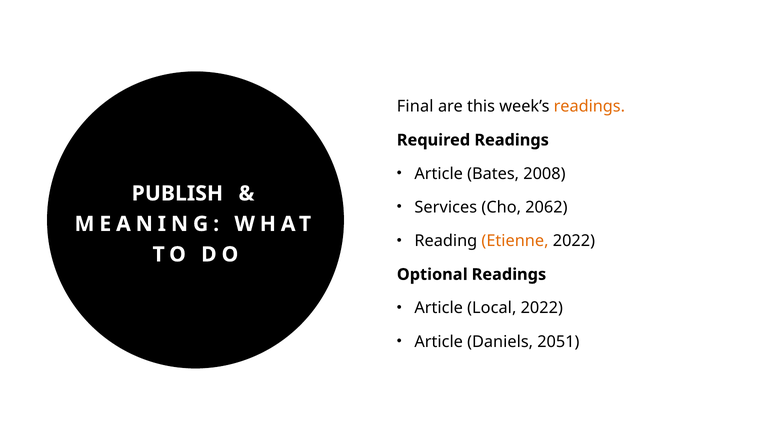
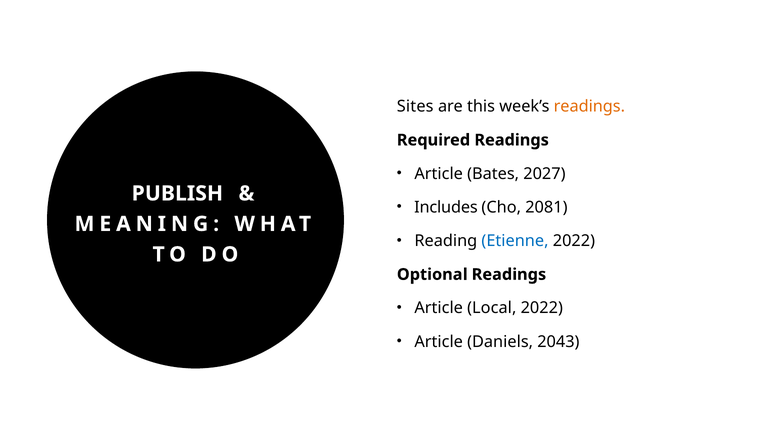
Final: Final -> Sites
2008: 2008 -> 2027
Services: Services -> Includes
2062: 2062 -> 2081
Etienne colour: orange -> blue
2051: 2051 -> 2043
